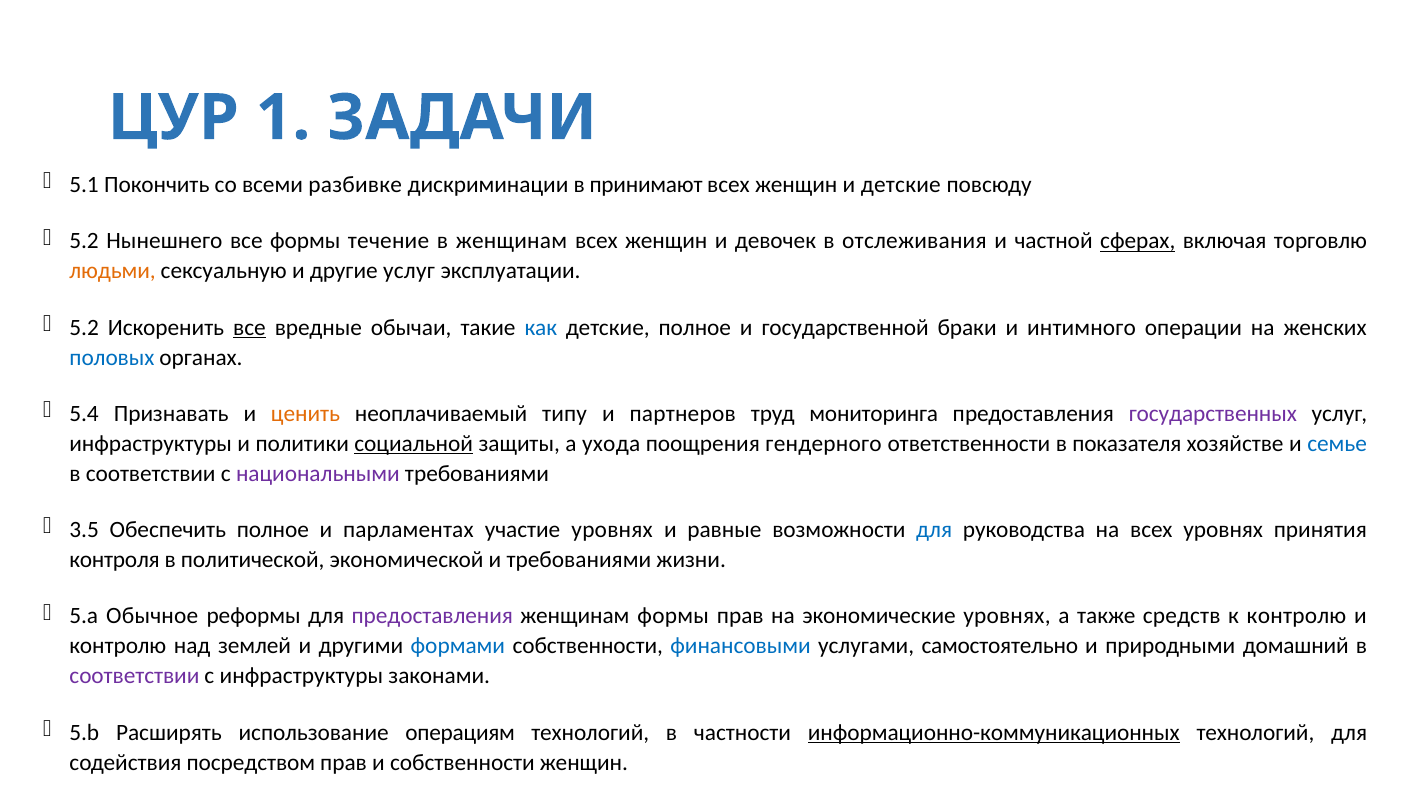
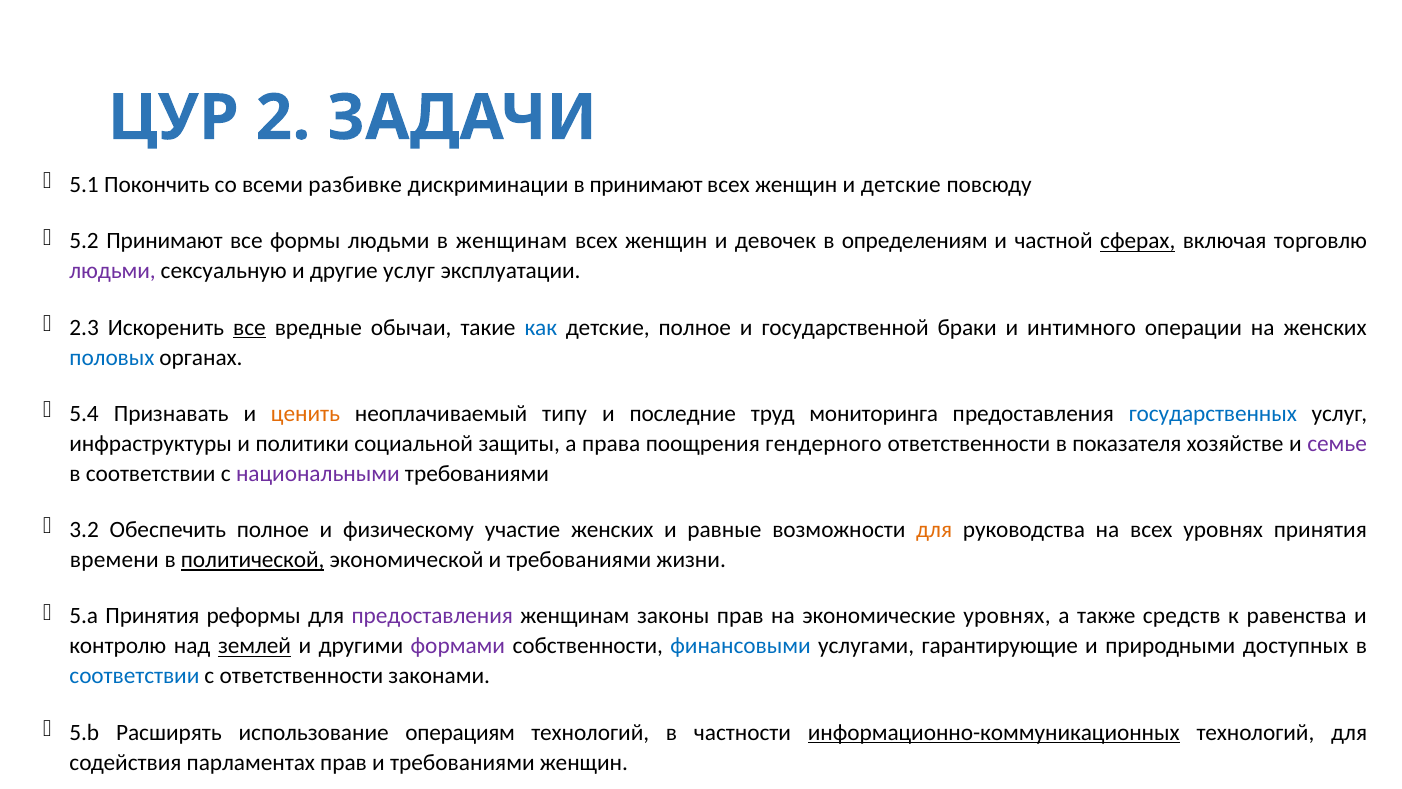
1: 1 -> 2
5.2 Нынешнего: Нынешнего -> Принимают
формы течение: течение -> людьми
отслеживания: отслеживания -> определениям
людьми at (113, 271) colour: orange -> purple
5.2 at (84, 327): 5.2 -> 2.3
партнеров: партнеров -> последние
государственных colour: purple -> blue
социальной underline: present -> none
ухода: ухода -> права
семье colour: blue -> purple
3.5: 3.5 -> 3.2
парламентах: парламентах -> физическому
участие уровнях: уровнях -> женских
для at (934, 530) colour: blue -> orange
контроля: контроля -> времени
политической underline: none -> present
5.a Обычное: Обычное -> Принятия
женщинам формы: формы -> законы
к контролю: контролю -> равенства
землей underline: none -> present
формами colour: blue -> purple
самостоятельно: самостоятельно -> гарантирующие
домашний: домашний -> доступных
соответствии at (134, 676) colour: purple -> blue
с инфраструктуры: инфраструктуры -> ответственности
посредством: посредством -> парламентах
прав и собственности: собственности -> требованиями
